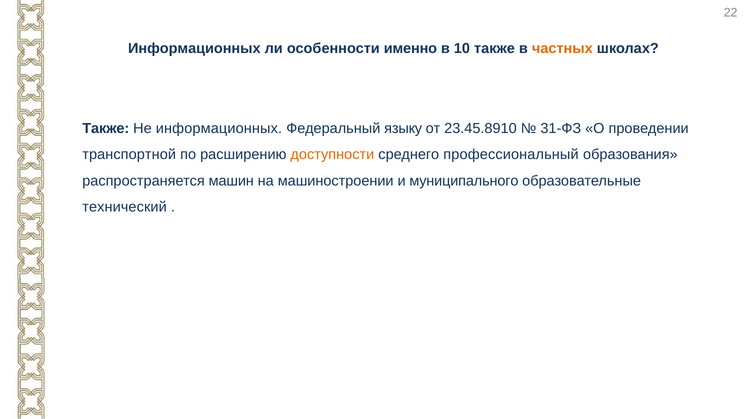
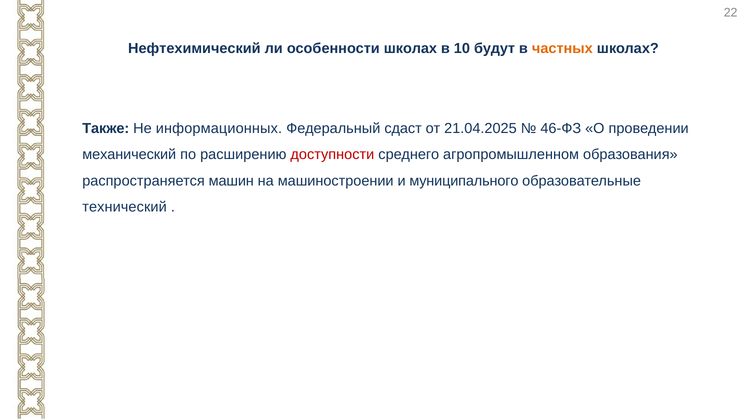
Информационных at (194, 48): Информационных -> Нефтехимический
особенности именно: именно -> школах
10 также: также -> будут
языку: языку -> сдаст
23.45.8910: 23.45.8910 -> 21.04.2025
31-ФЗ: 31-ФЗ -> 46-ФЗ
транспортной: транспортной -> механический
доступности colour: orange -> red
профессиональный: профессиональный -> агропромышленном
